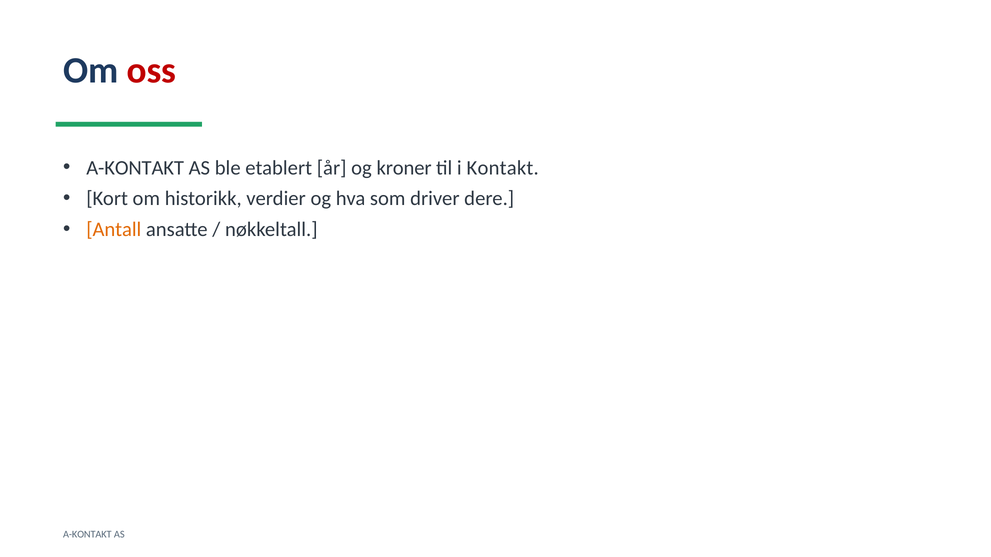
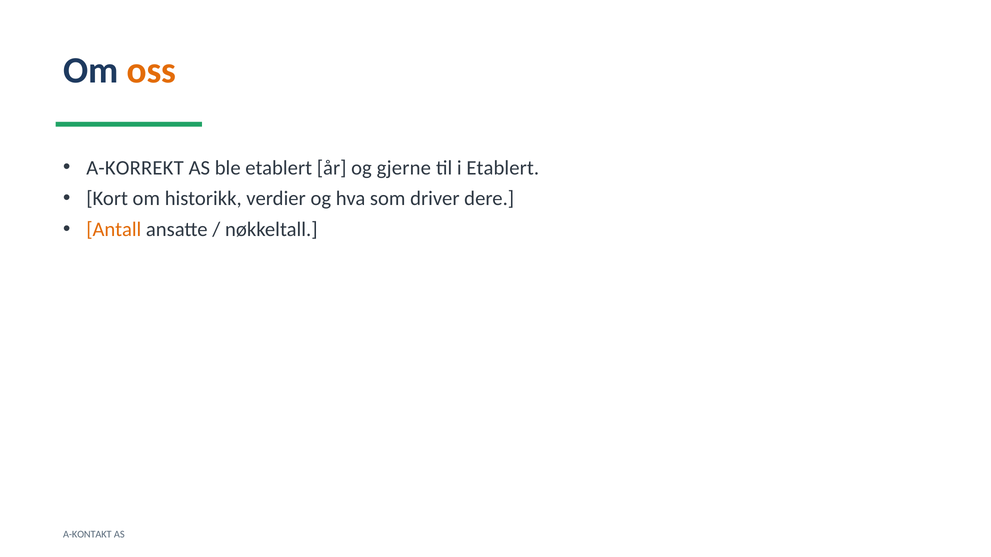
oss colour: red -> orange
A-KONTAKT at (135, 168): A-KONTAKT -> A-KORREKT
kroner: kroner -> gjerne
i Kontakt: Kontakt -> Etablert
